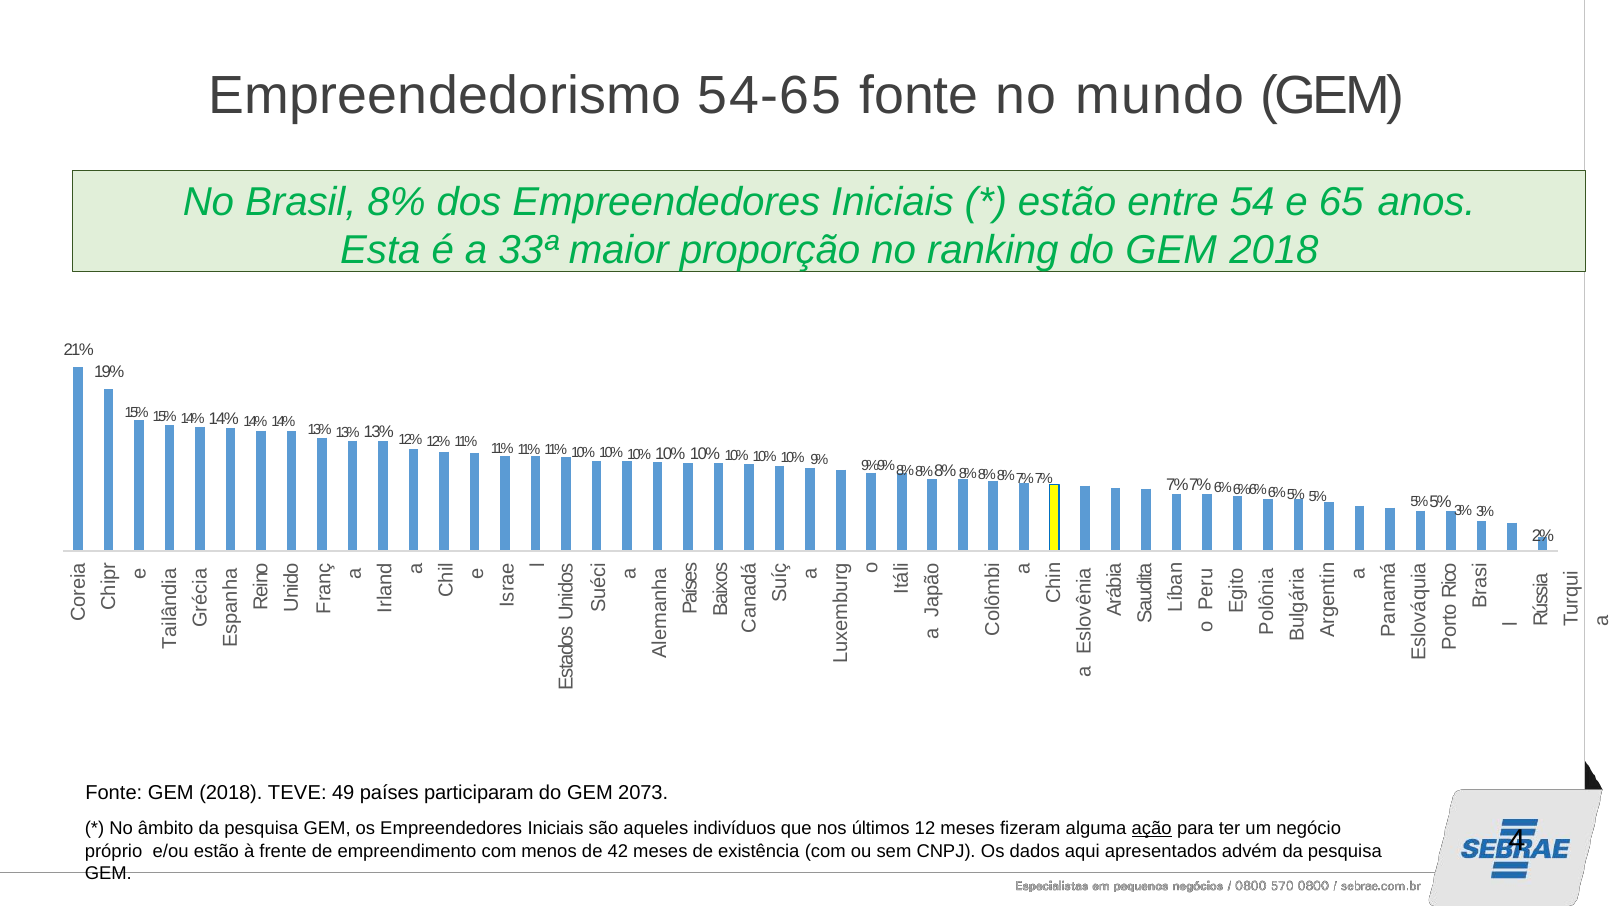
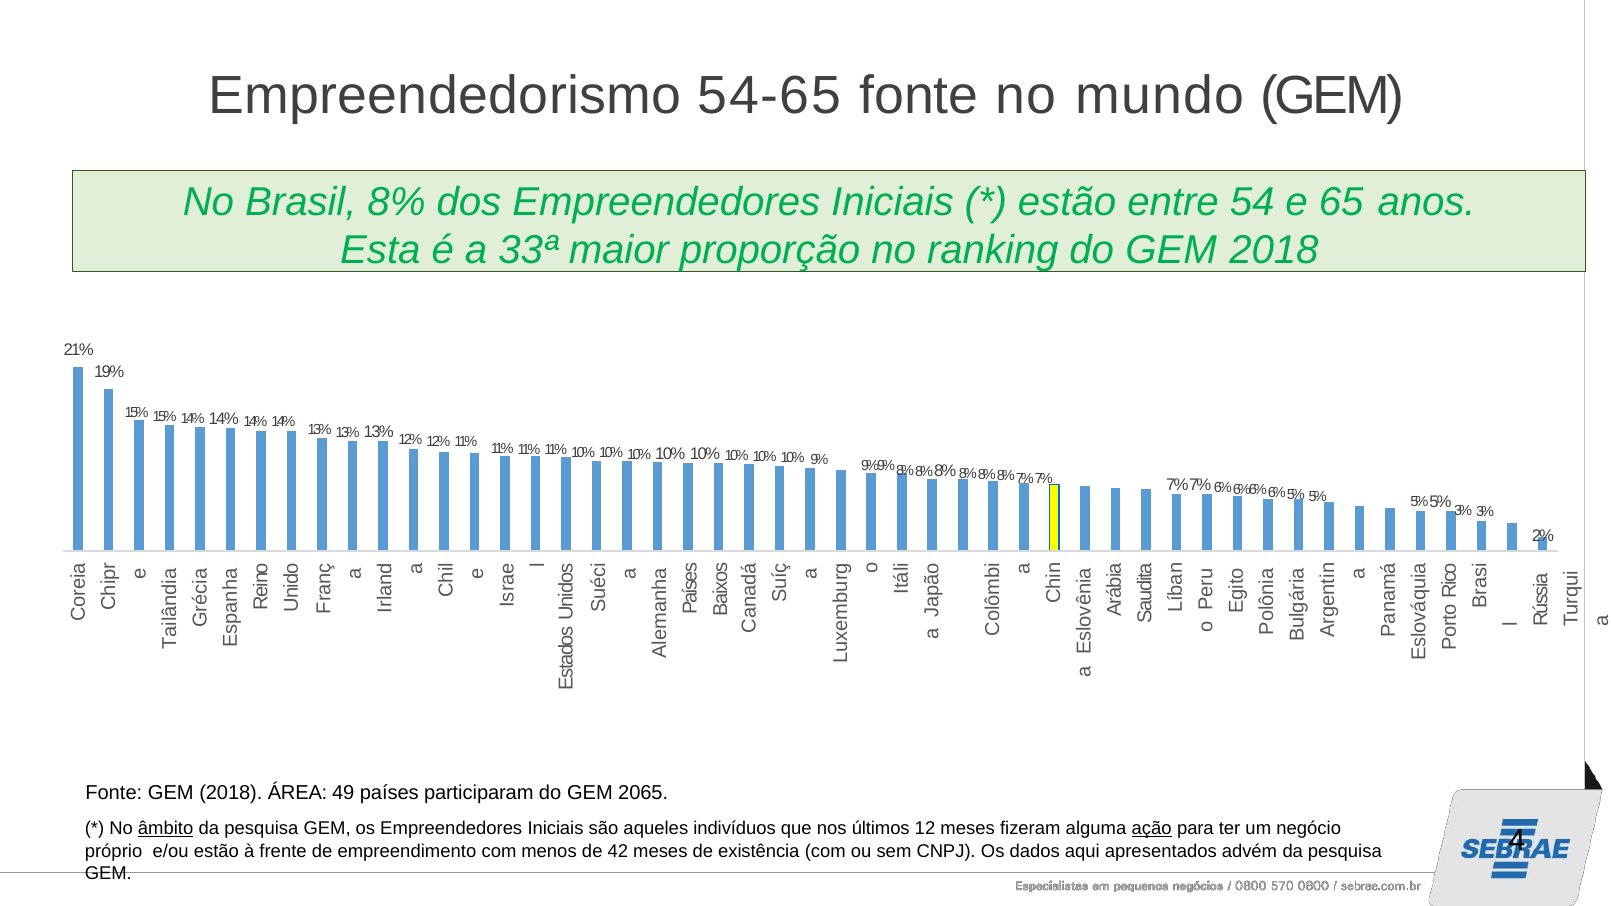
TEVE: TEVE -> ÁREA
2073: 2073 -> 2065
âmbito underline: none -> present
